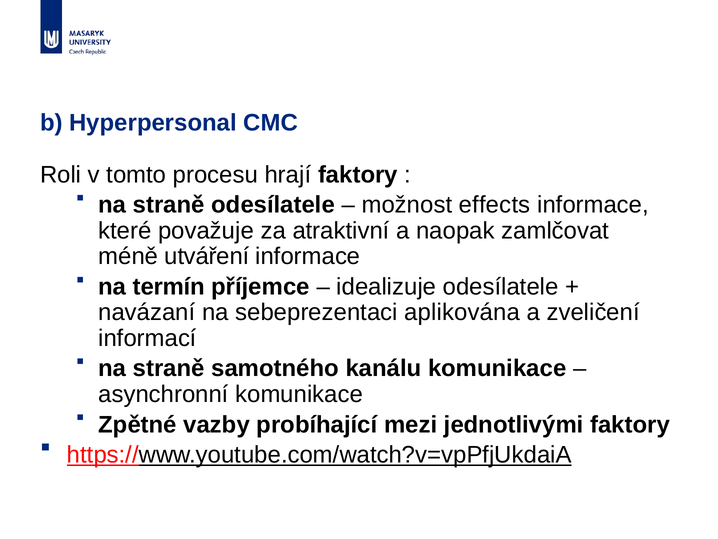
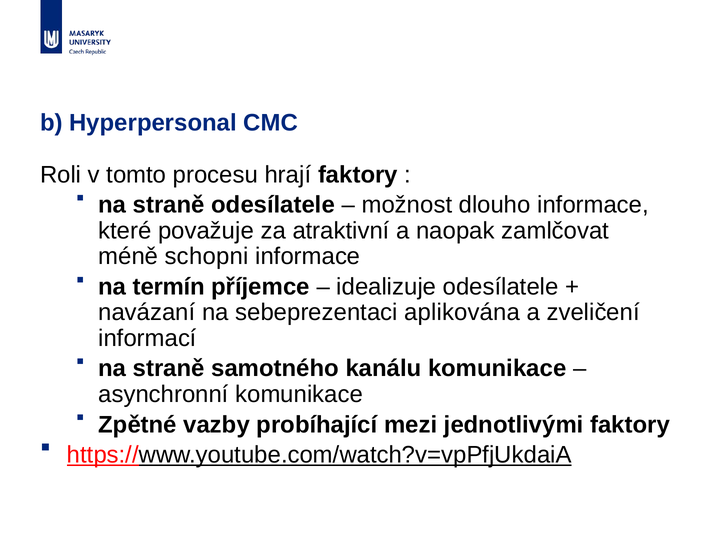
effects: effects -> dlouho
utváření: utváření -> schopni
